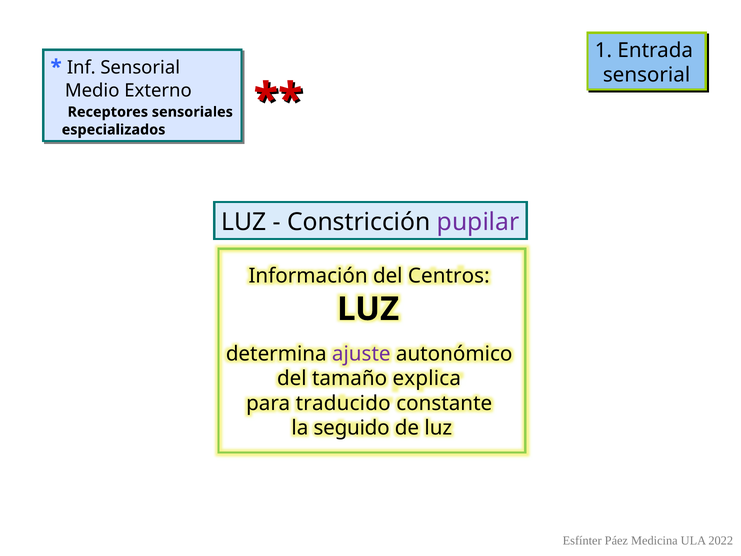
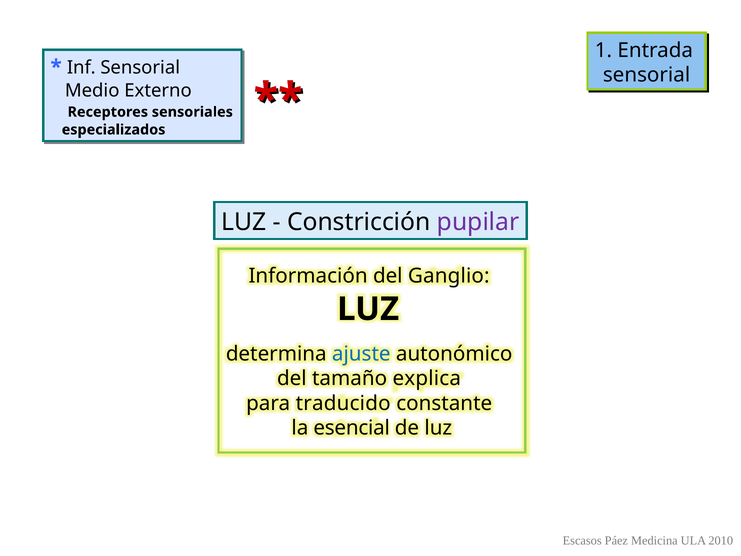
Centros: Centros -> Ganglio
ajuste colour: purple -> blue
seguido: seguido -> esencial
Esfínter: Esfínter -> Escasos
2022: 2022 -> 2010
